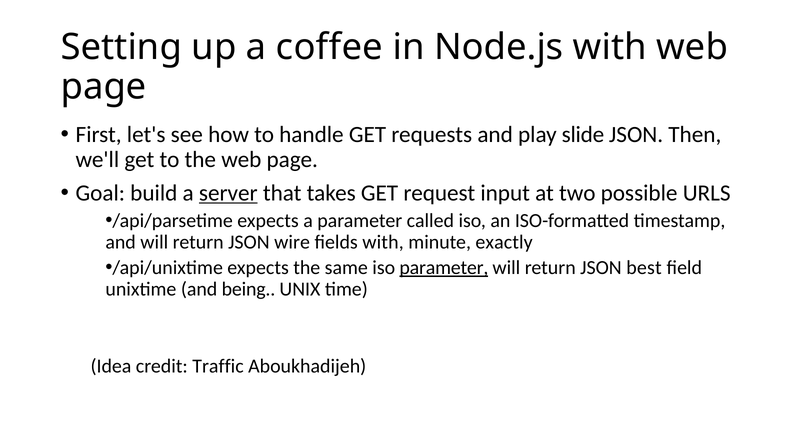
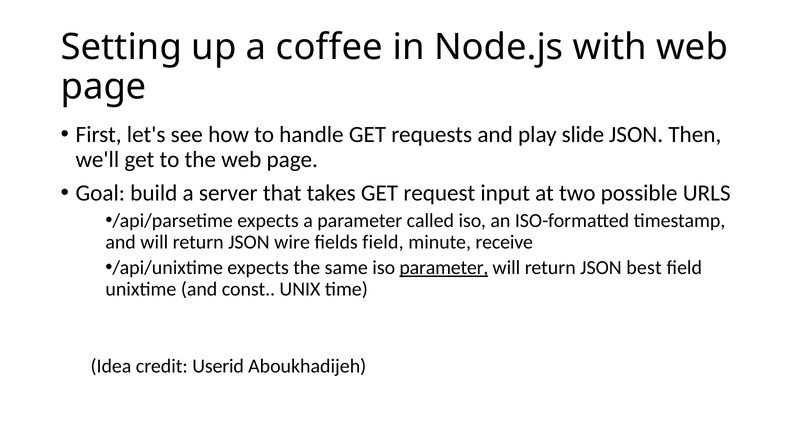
server underline: present -> none
fields with: with -> field
exactly: exactly -> receive
being: being -> const
Traffic: Traffic -> Userid
